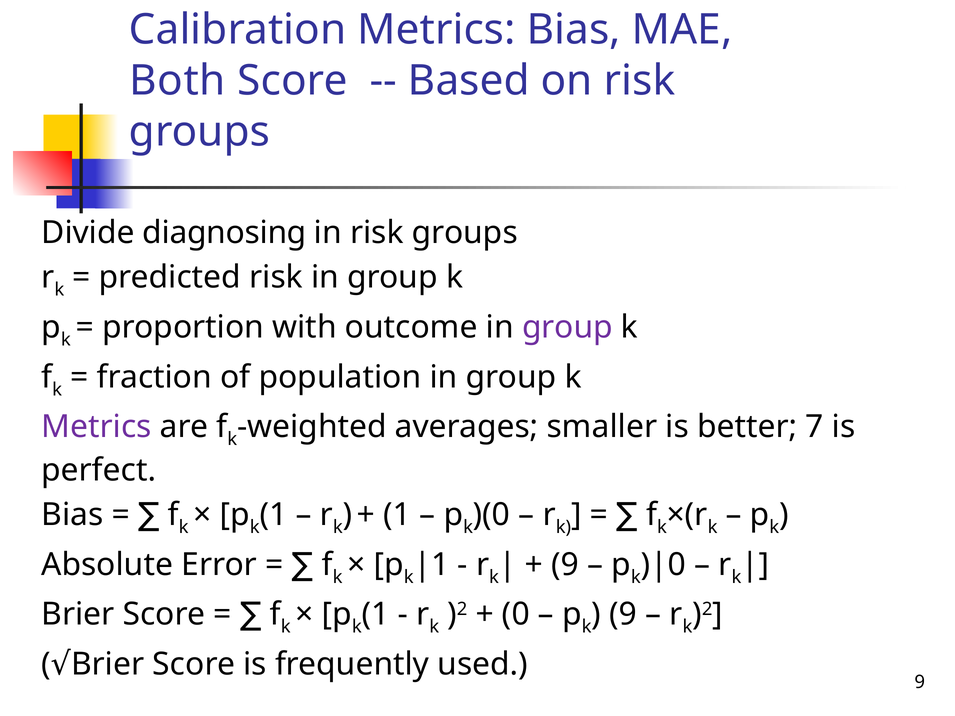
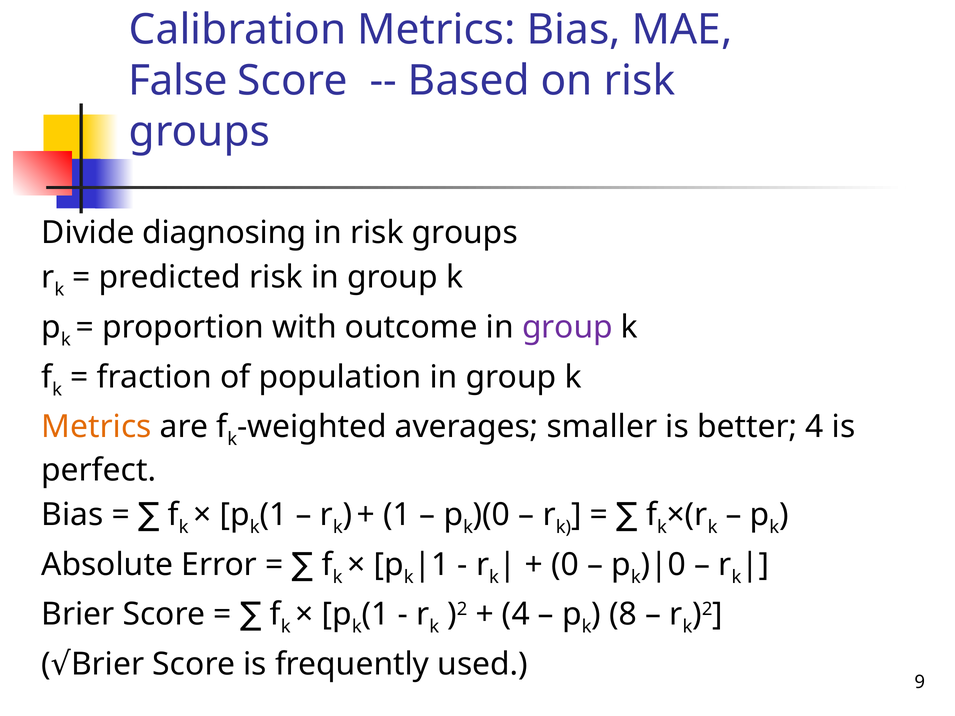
Both: Both -> False
Metrics at (96, 427) colour: purple -> orange
better 7: 7 -> 4
9 at (565, 565): 9 -> 0
0 at (516, 615): 0 -> 4
9 at (623, 615): 9 -> 8
